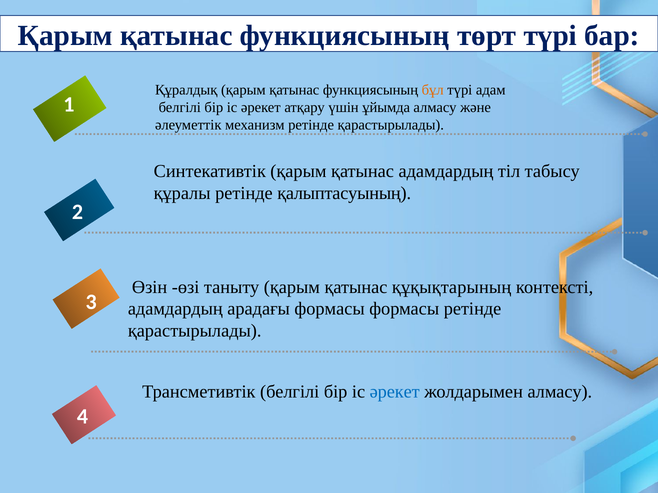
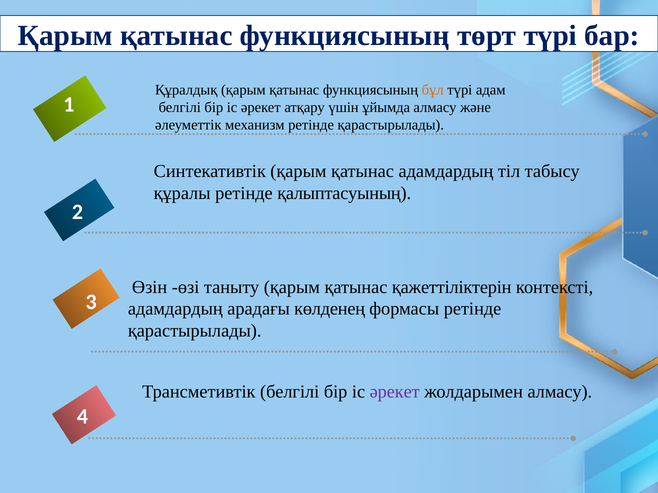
құқықтарының: құқықтарының -> қажеттіліктерін
арадағы формасы: формасы -> көлденең
әрекет at (395, 392) colour: blue -> purple
